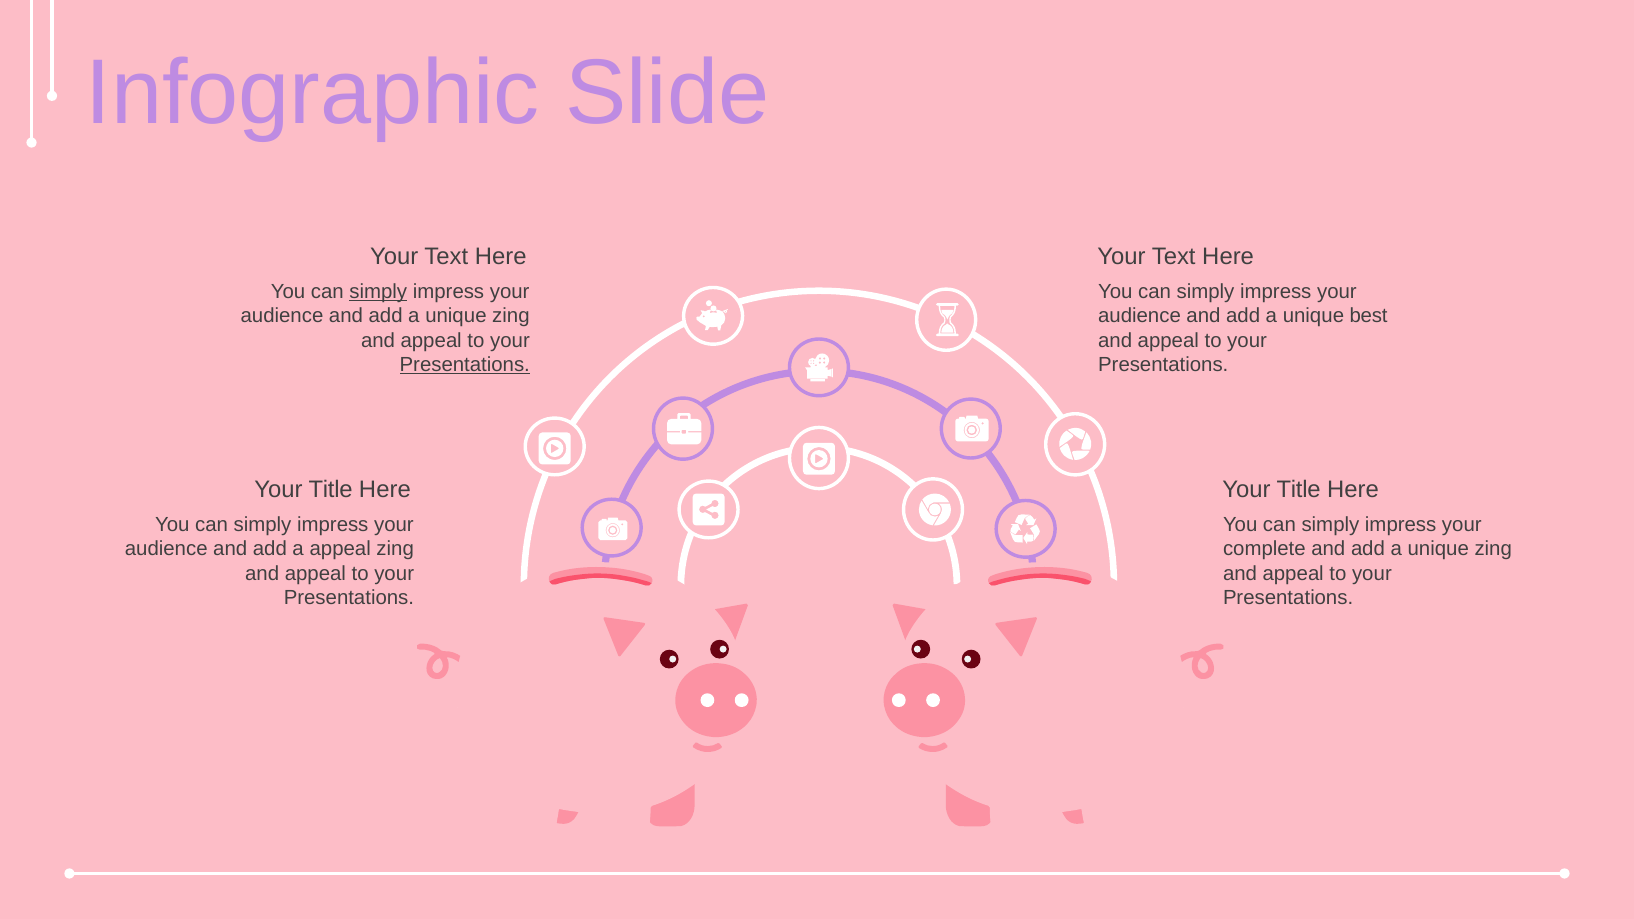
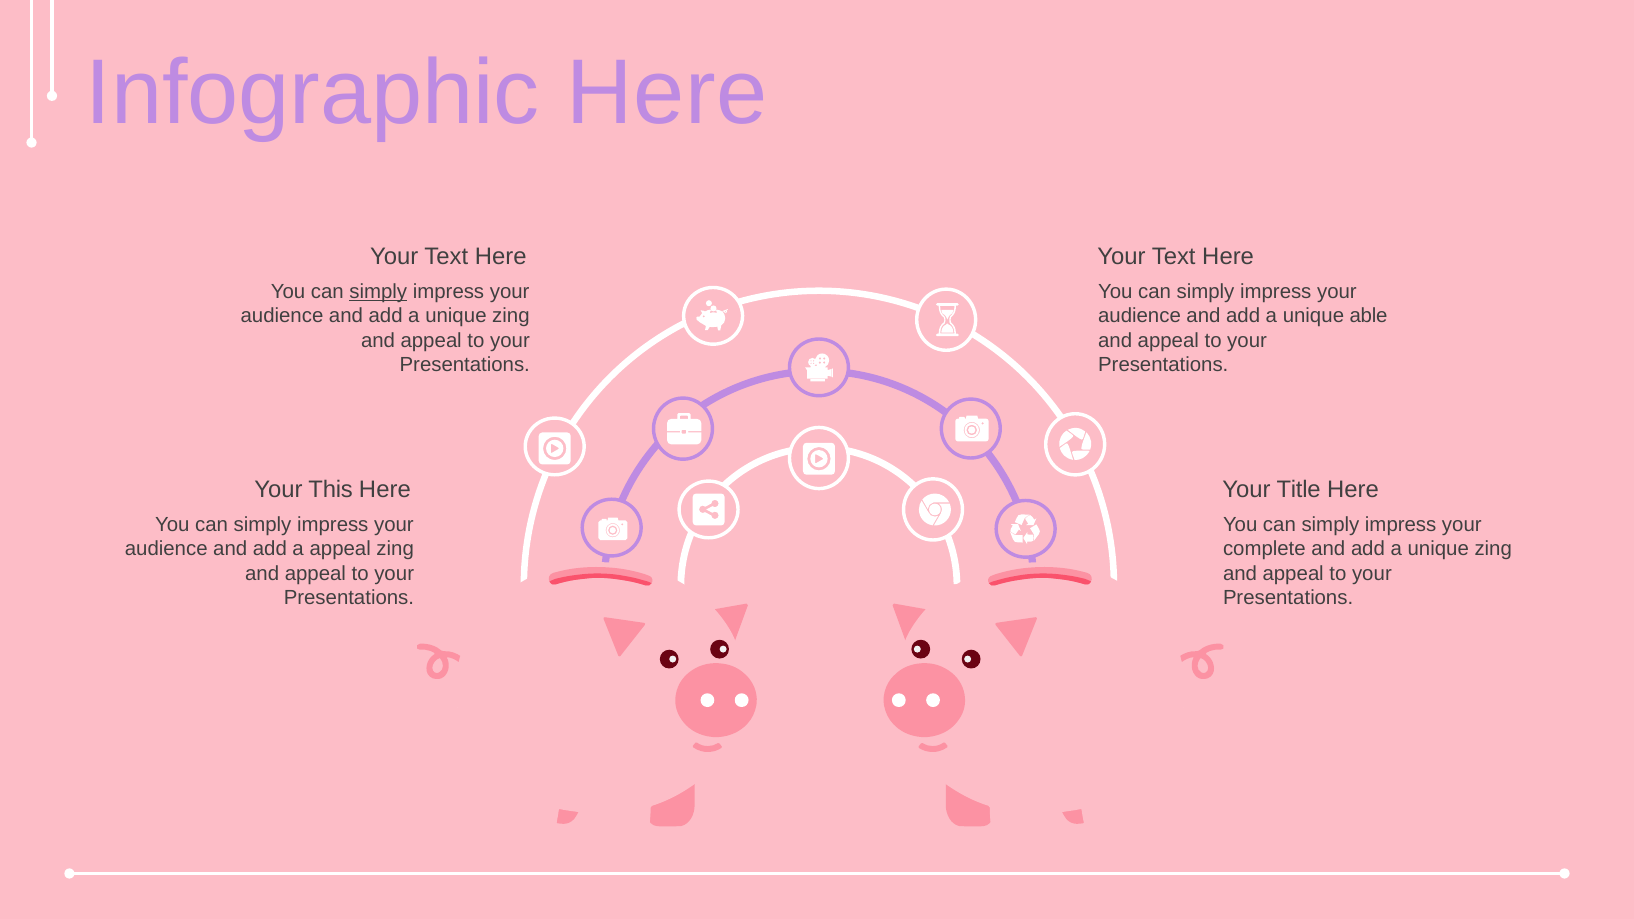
Infographic Slide: Slide -> Here
best: best -> able
Presentations at (465, 365) underline: present -> none
Title at (331, 490): Title -> This
